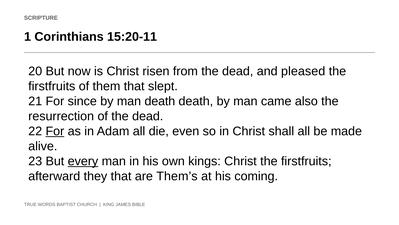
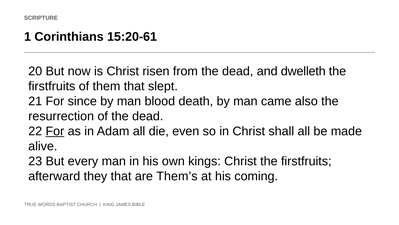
15:20-11: 15:20-11 -> 15:20-61
pleased: pleased -> dwelleth
man death: death -> blood
every underline: present -> none
